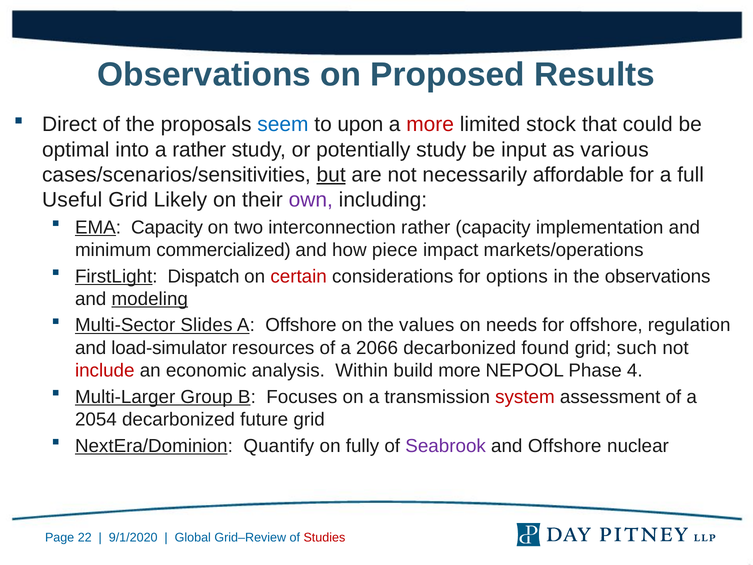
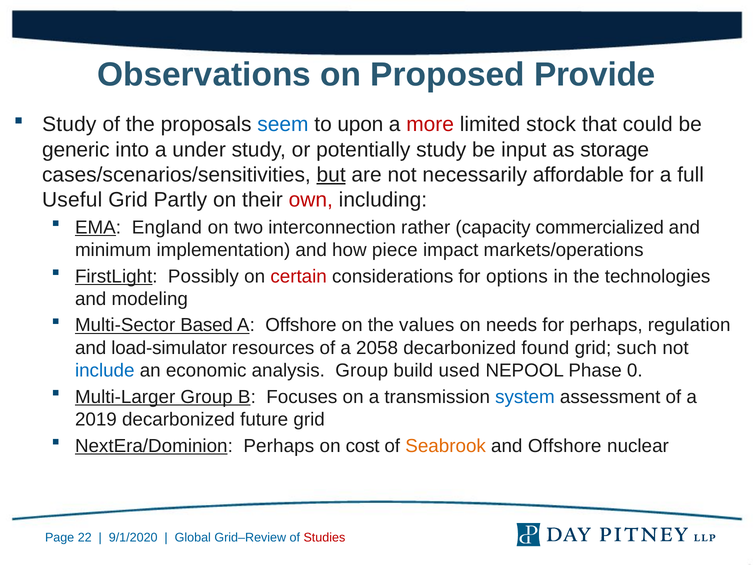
Results: Results -> Provide
Direct at (69, 124): Direct -> Study
optimal: optimal -> generic
a rather: rather -> under
various: various -> storage
Likely: Likely -> Partly
own colour: purple -> red
EMA Capacity: Capacity -> England
implementation: implementation -> commercialized
commercialized: commercialized -> implementation
Dispatch: Dispatch -> Possibly
the observations: observations -> technologies
modeling underline: present -> none
Slides: Slides -> Based
for offshore: offshore -> perhaps
2066: 2066 -> 2058
include colour: red -> blue
analysis Within: Within -> Group
build more: more -> used
4: 4 -> 0
system colour: red -> blue
2054: 2054 -> 2019
NextEra/Dominion Quantify: Quantify -> Perhaps
fully: fully -> cost
Seabrook colour: purple -> orange
